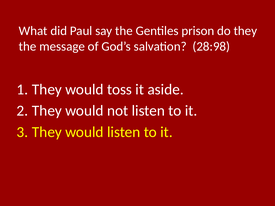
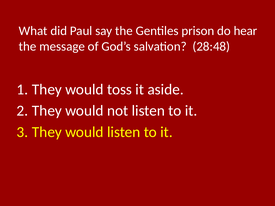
do they: they -> hear
28:98: 28:98 -> 28:48
